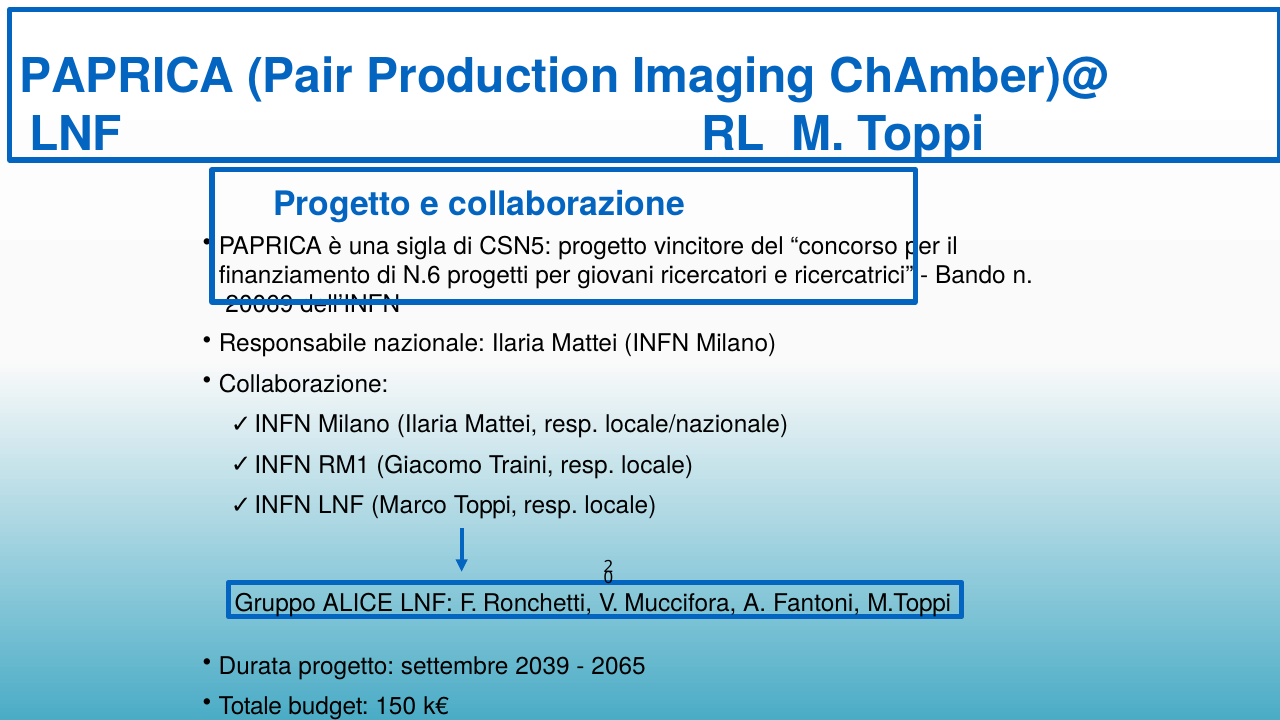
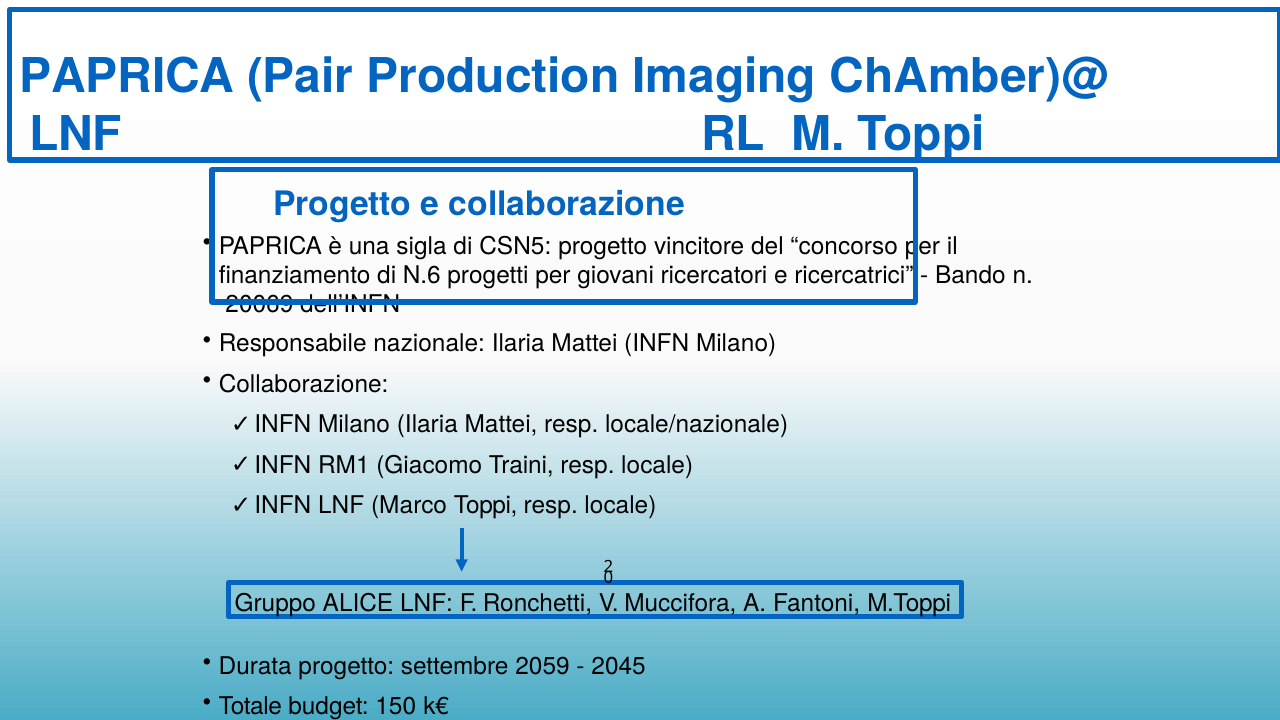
2039: 2039 -> 2059
2065: 2065 -> 2045
